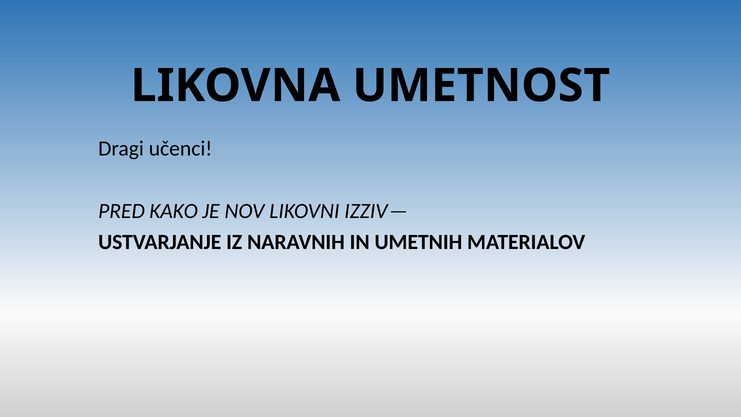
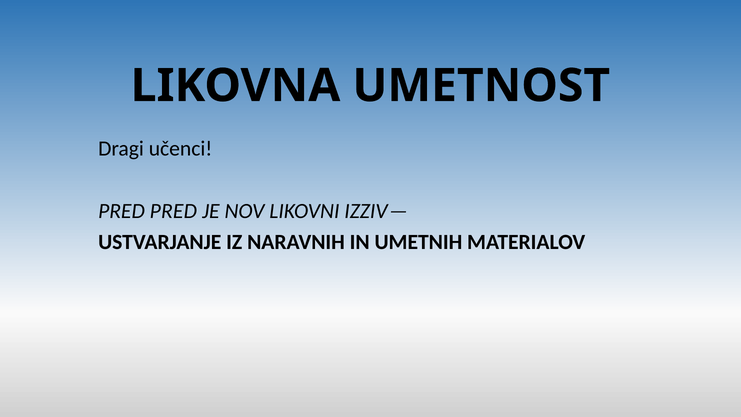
PRED KAKO: KAKO -> PRED
